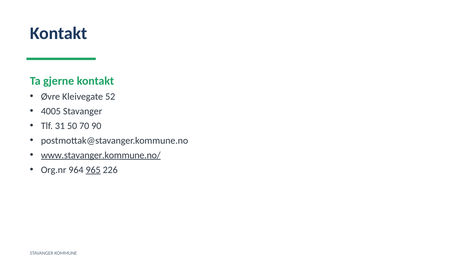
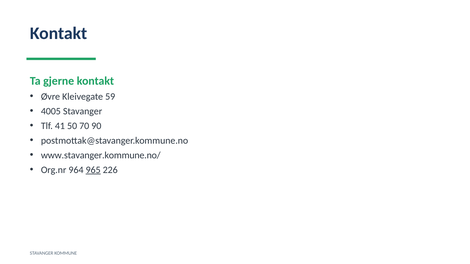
52: 52 -> 59
31: 31 -> 41
www.stavanger.kommune.no/ underline: present -> none
